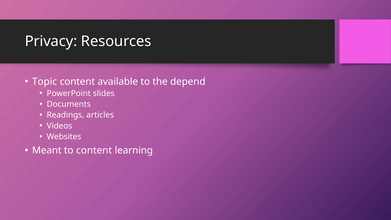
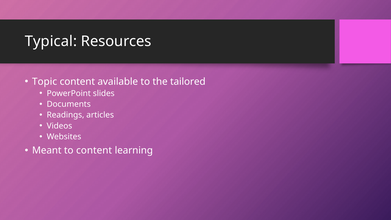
Privacy: Privacy -> Typical
depend: depend -> tailored
